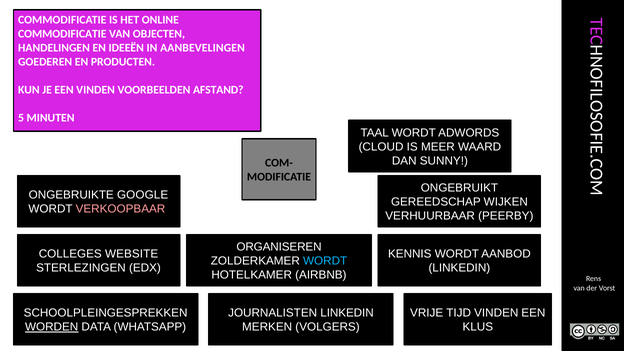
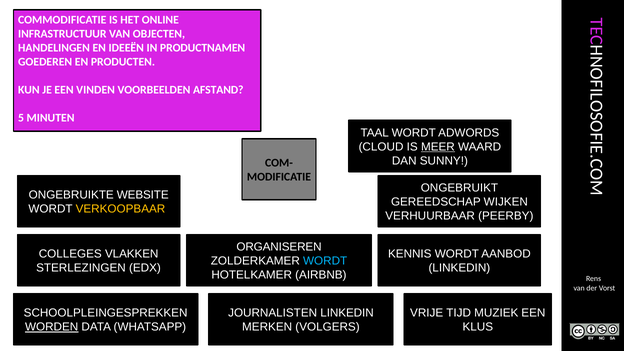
COMMODIFICATIE at (62, 34): COMMODIFICATIE -> INFRASTRUCTUUR
AANBEVELINGEN: AANBEVELINGEN -> PRODUCTNAMEN
MEER underline: none -> present
GOOGLE: GOOGLE -> WEBSITE
VERKOOPBAAR colour: pink -> yellow
WEBSITE: WEBSITE -> VLAKKEN
TIJD VINDEN: VINDEN -> MUZIEK
